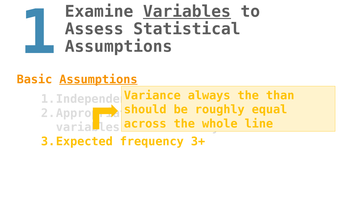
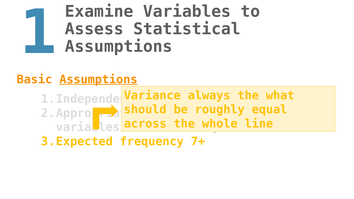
Variables at (187, 11) underline: present -> none
than: than -> what
3+: 3+ -> 7+
